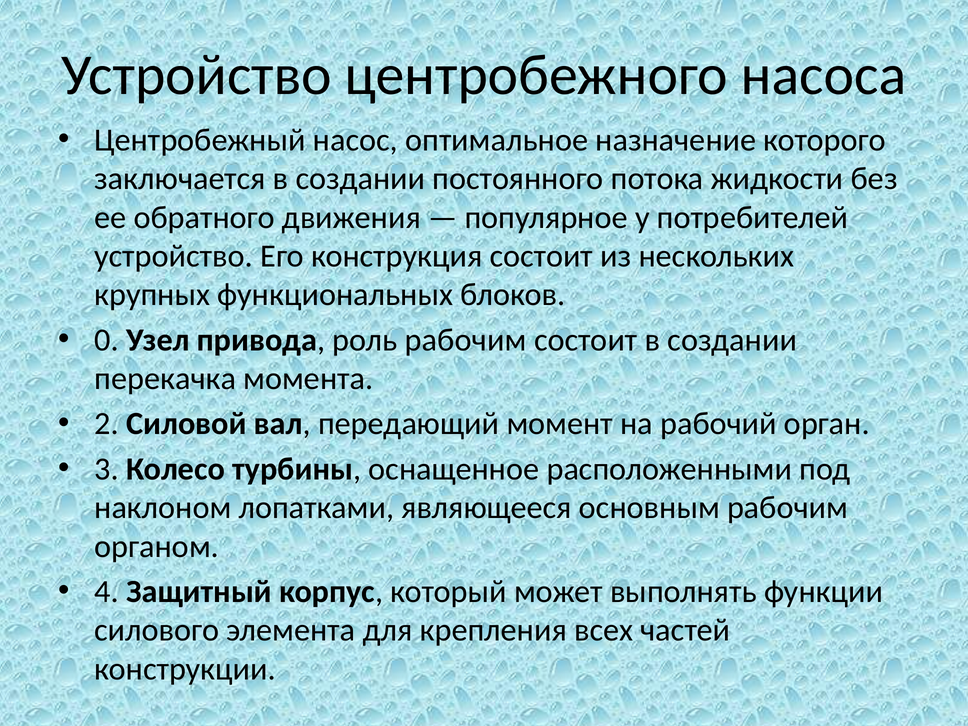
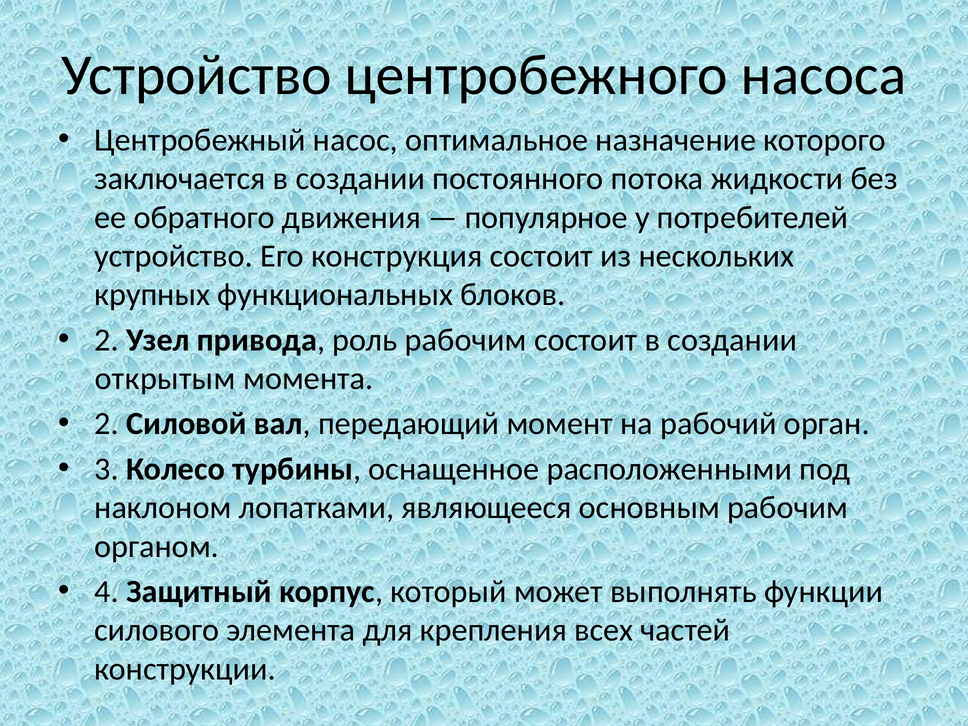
0 at (107, 340): 0 -> 2
перекачка: перекачка -> открытым
